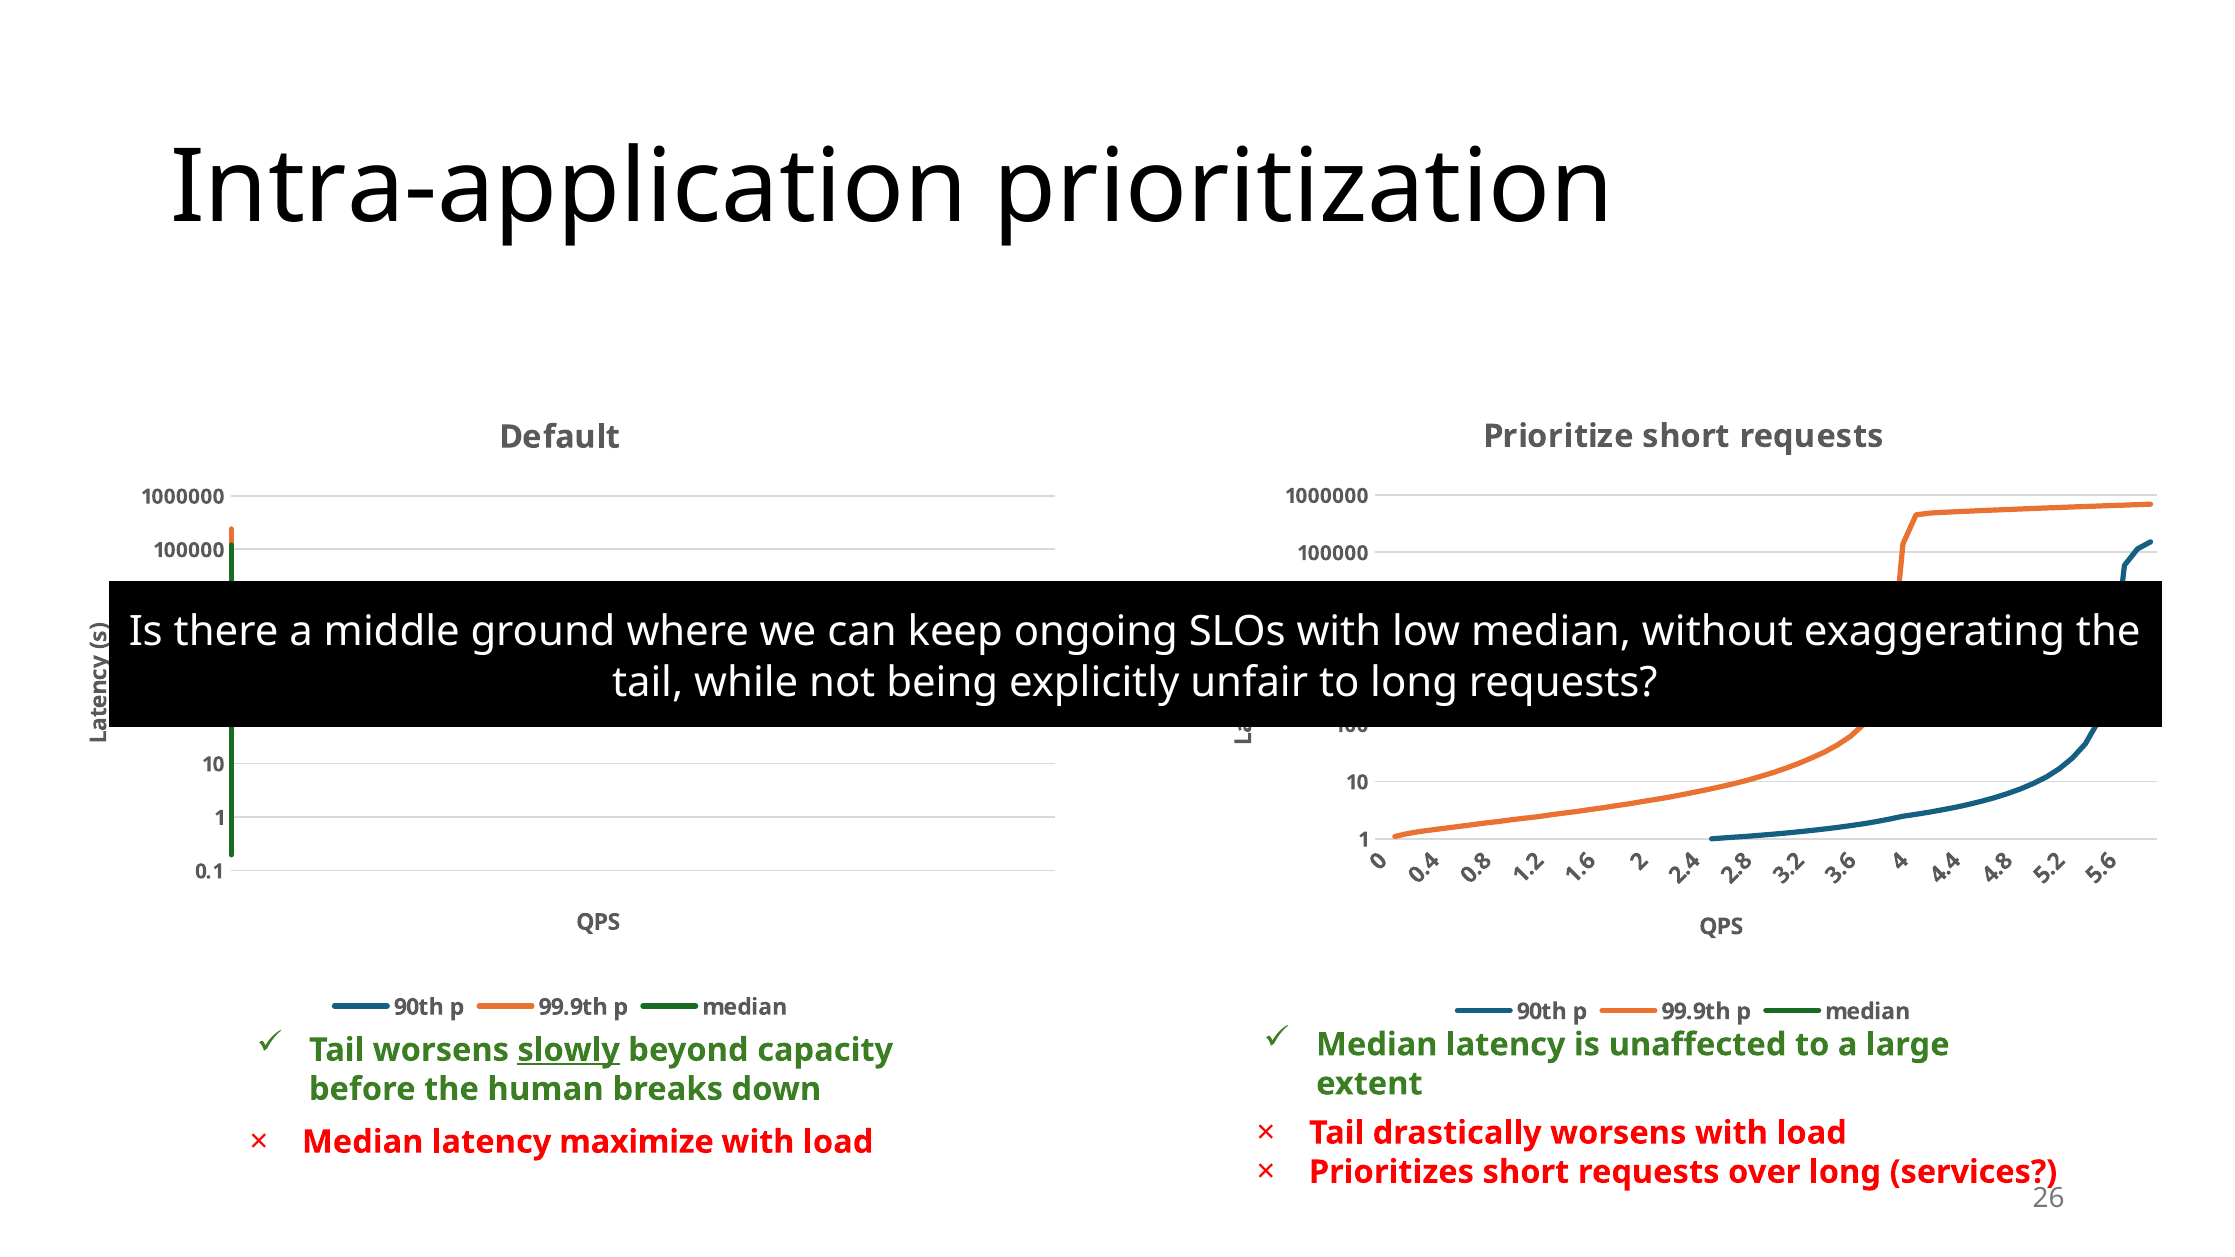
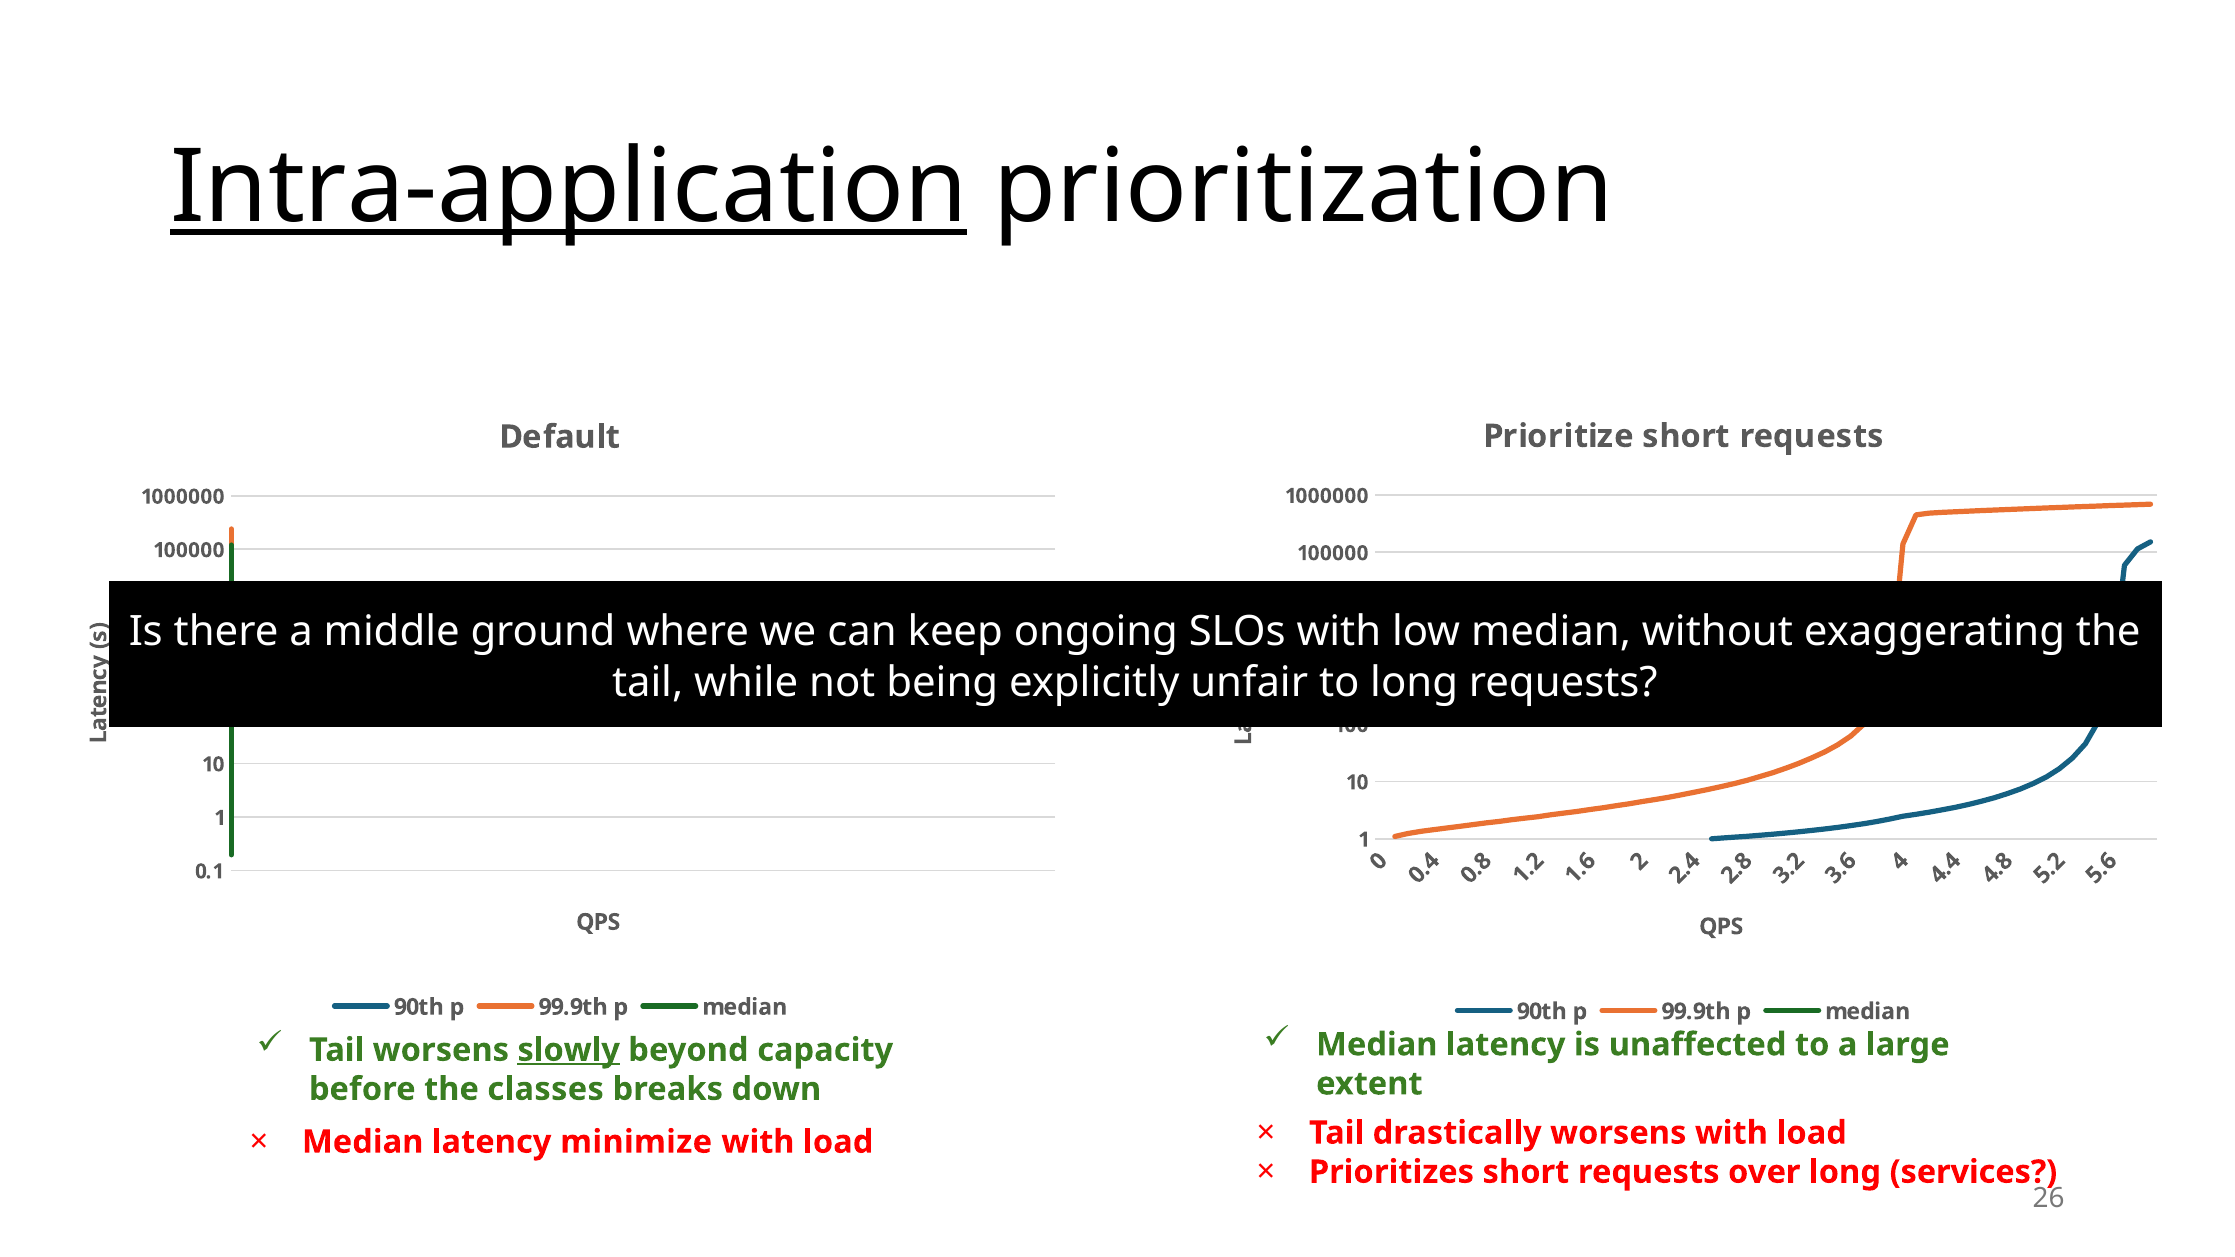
Intra-application underline: none -> present
human: human -> classes
maximize: maximize -> minimize
